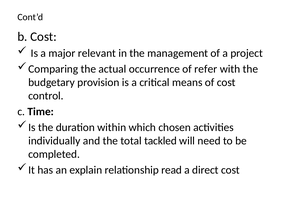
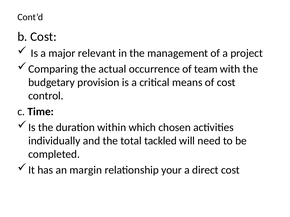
refer: refer -> team
explain: explain -> margin
read: read -> your
